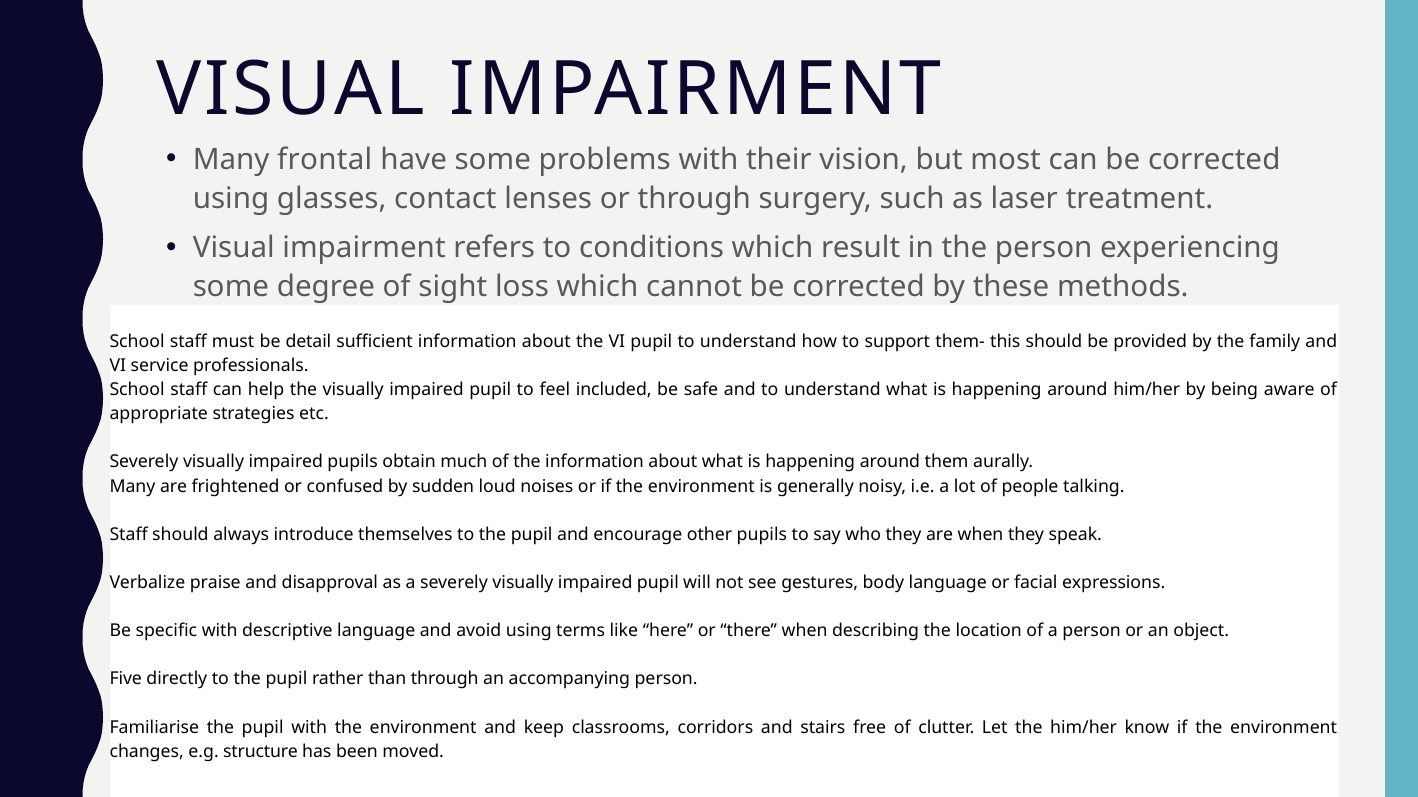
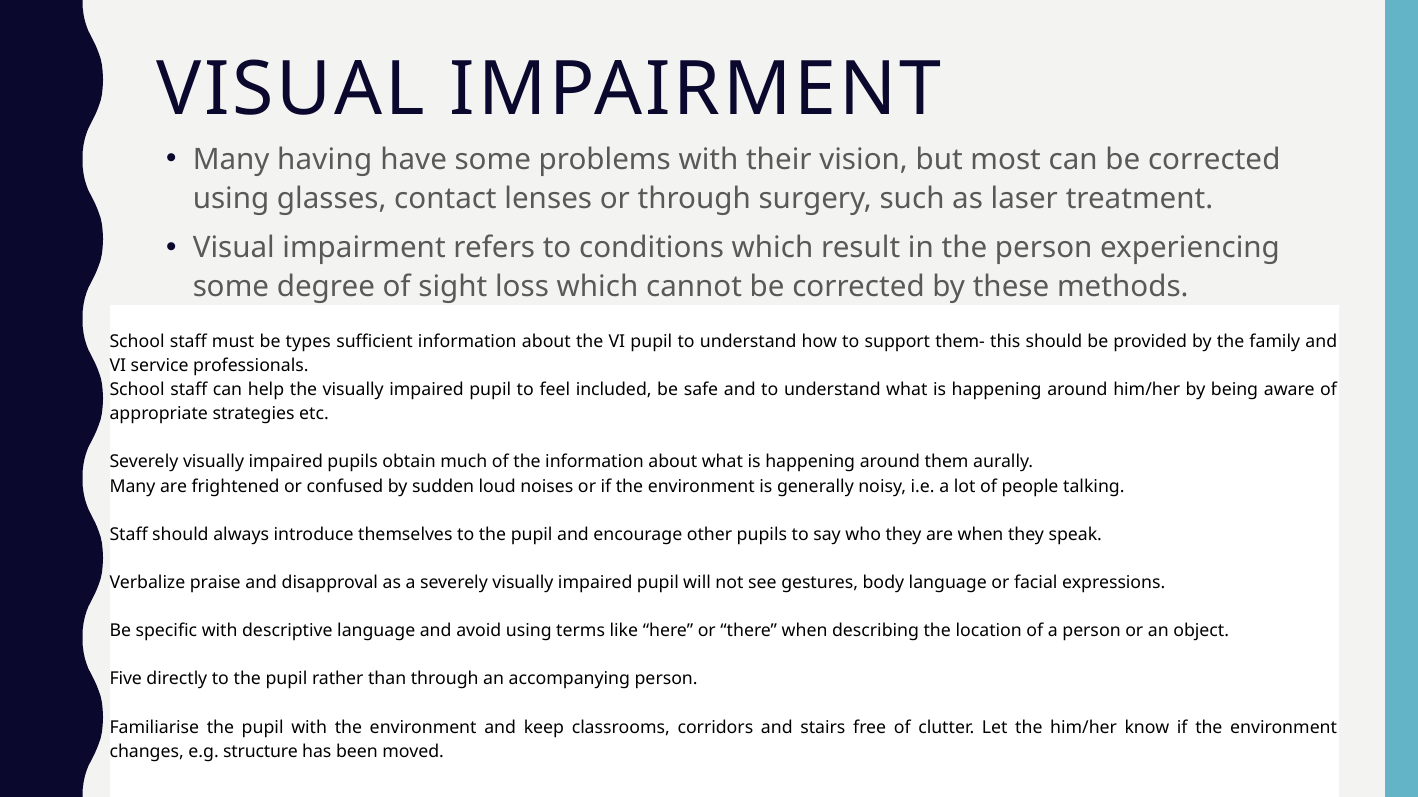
frontal: frontal -> having
detail: detail -> types
